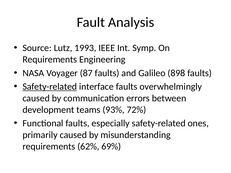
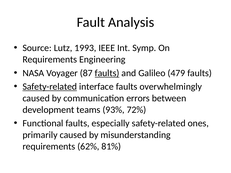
faults at (107, 73) underline: none -> present
898: 898 -> 479
69%: 69% -> 81%
